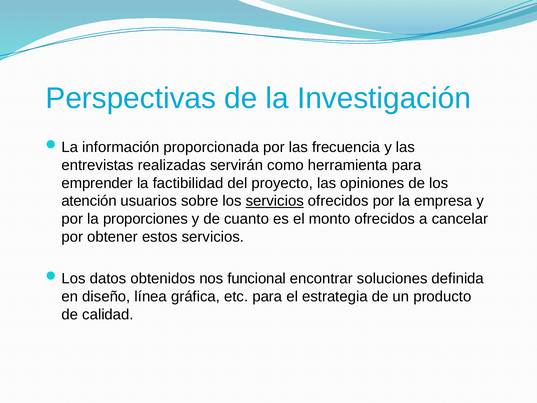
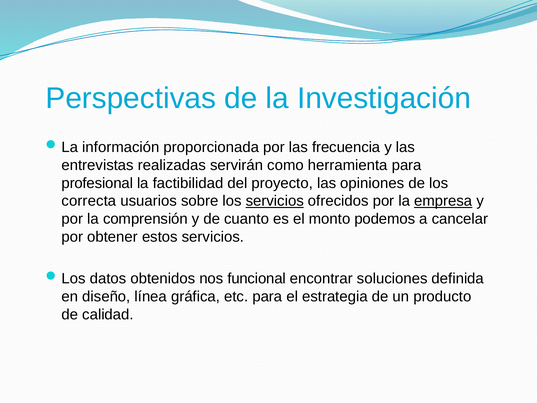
emprender: emprender -> profesional
atención: atención -> correcta
empresa underline: none -> present
proporciones: proporciones -> comprensión
monto ofrecidos: ofrecidos -> podemos
